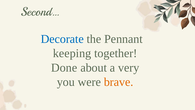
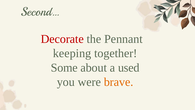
Decorate colour: blue -> red
Done: Done -> Some
very: very -> used
